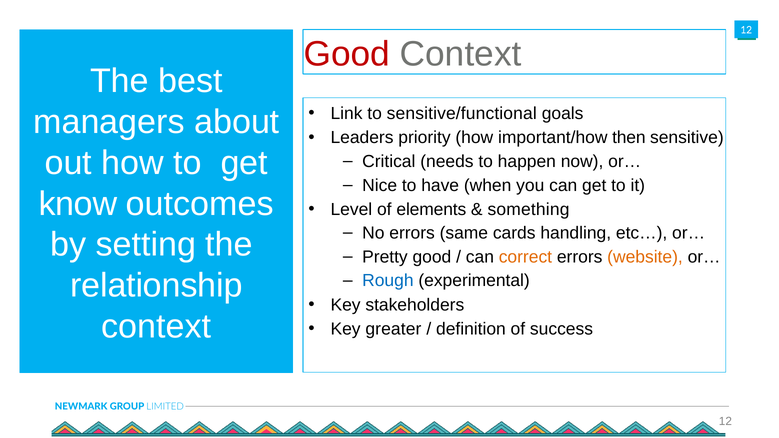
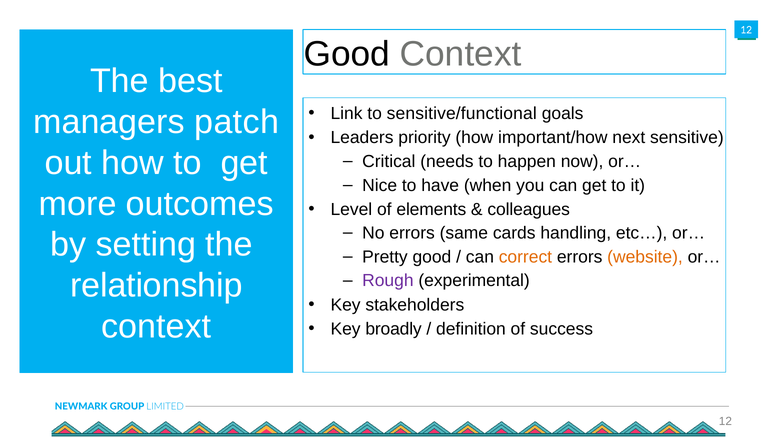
Good at (347, 54) colour: red -> black
about: about -> patch
then: then -> next
know: know -> more
something: something -> colleagues
Rough colour: blue -> purple
greater: greater -> broadly
